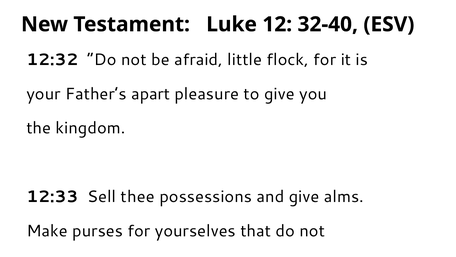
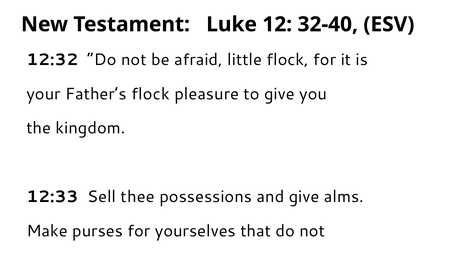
Father’s apart: apart -> flock
